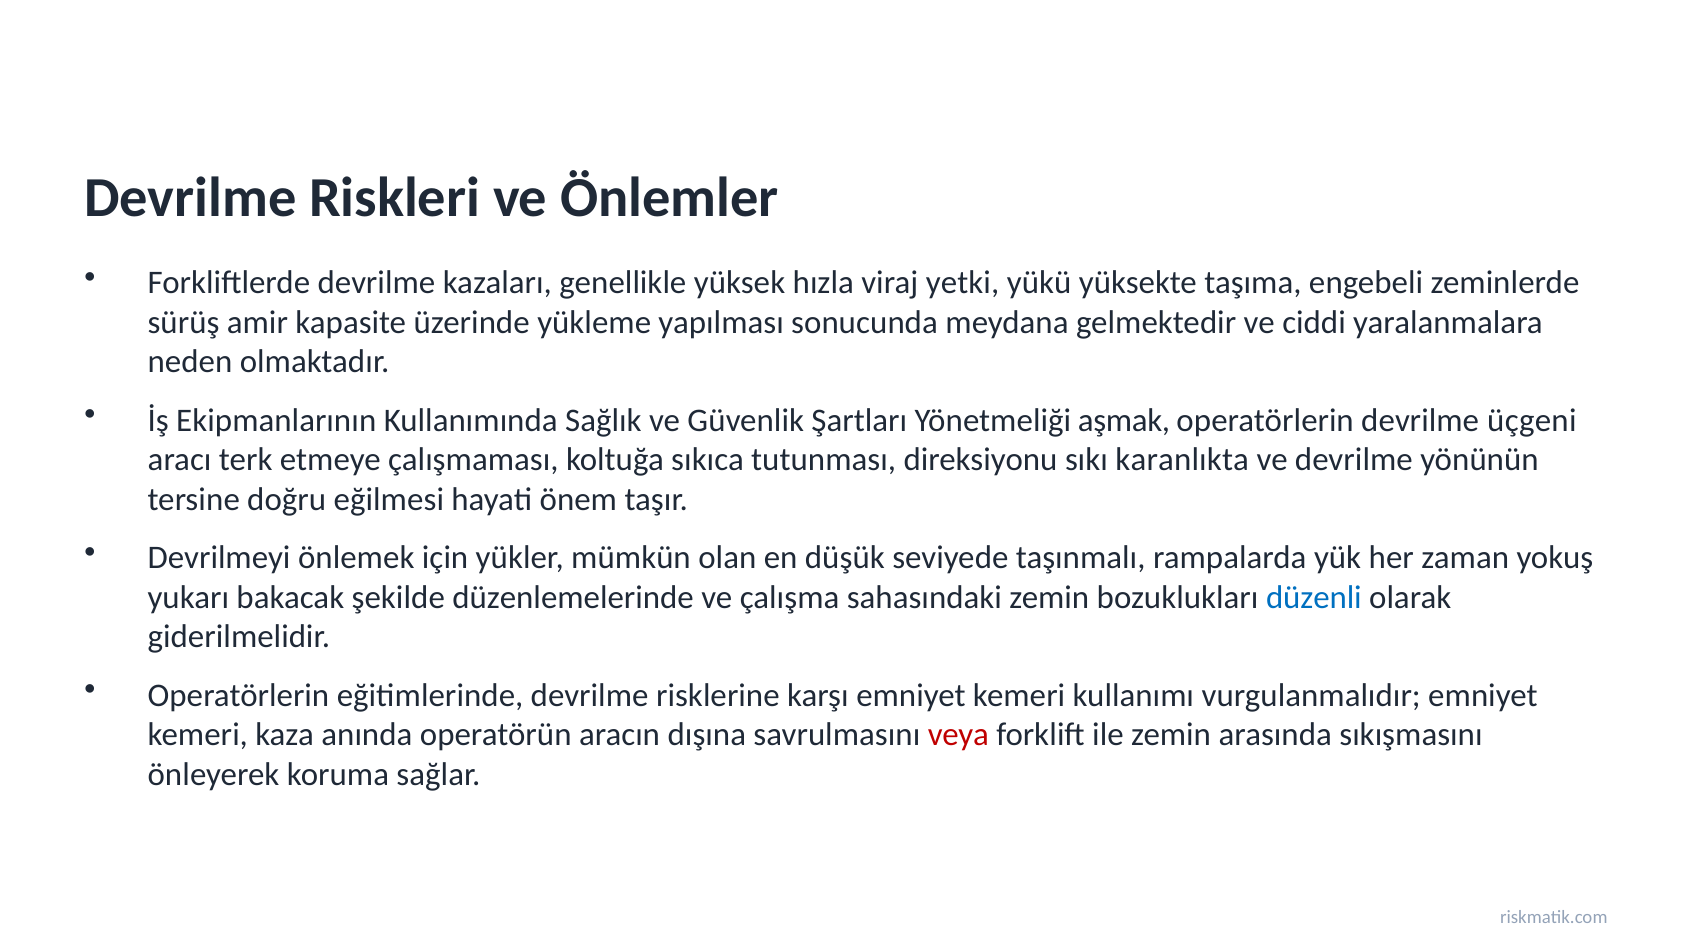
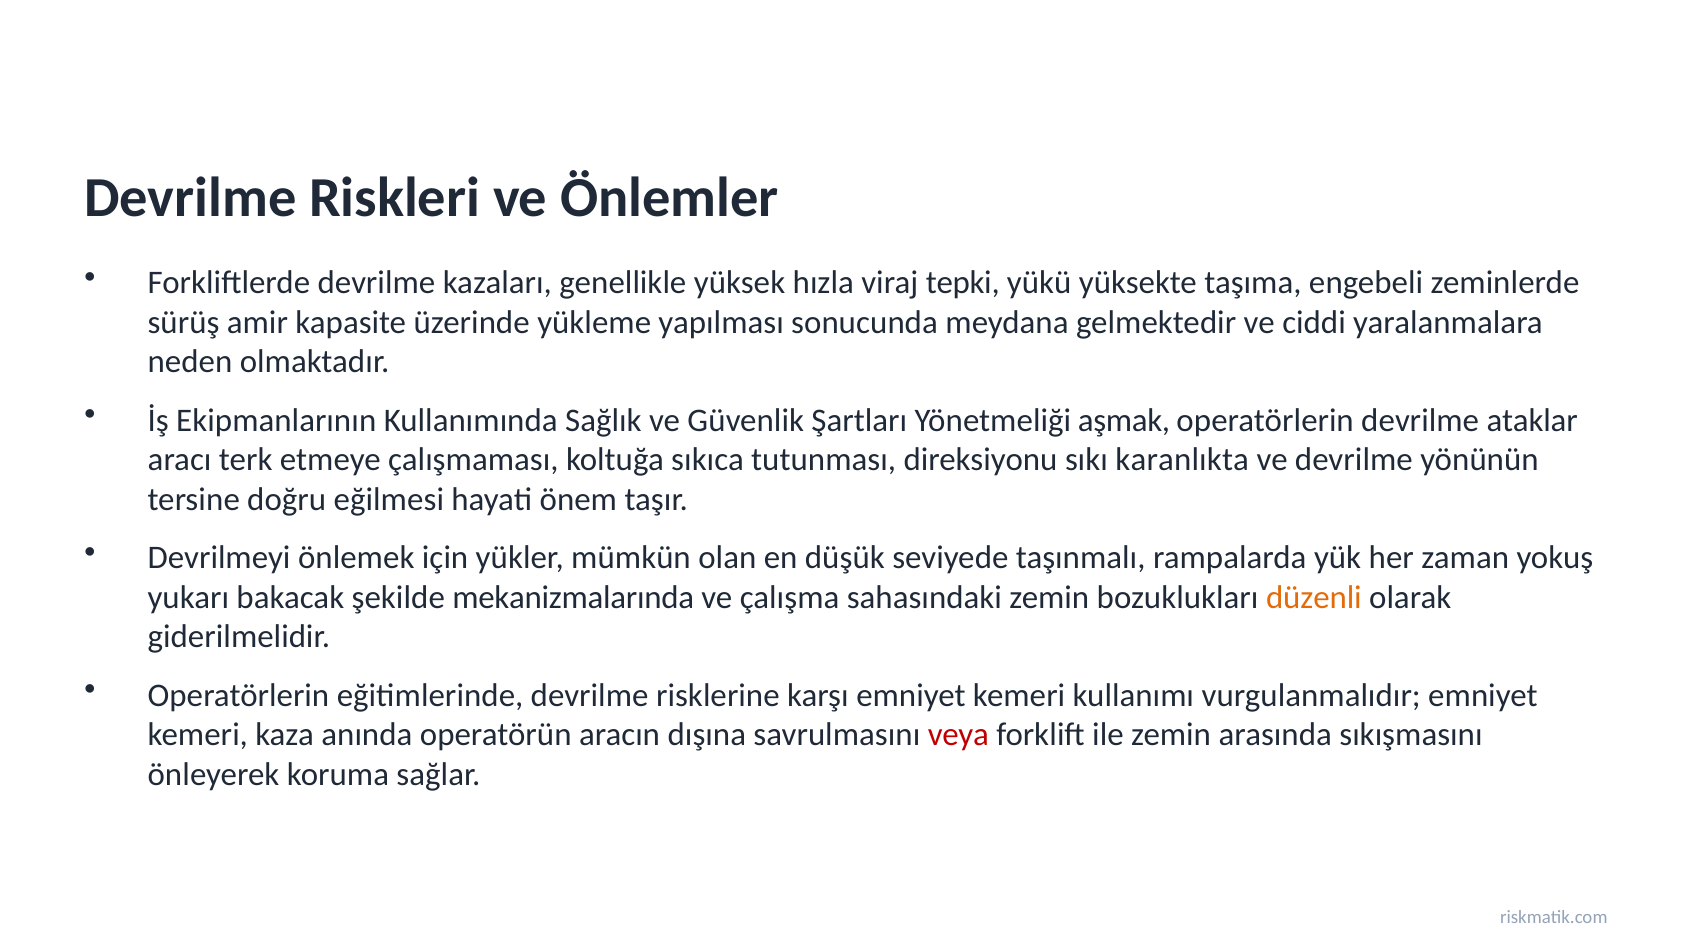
yetki: yetki -> tepki
üçgeni: üçgeni -> ataklar
düzenlemelerinde: düzenlemelerinde -> mekanizmalarında
düzenli colour: blue -> orange
